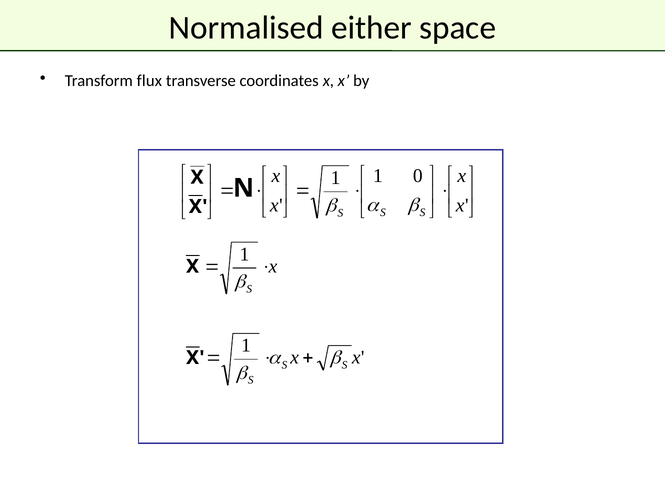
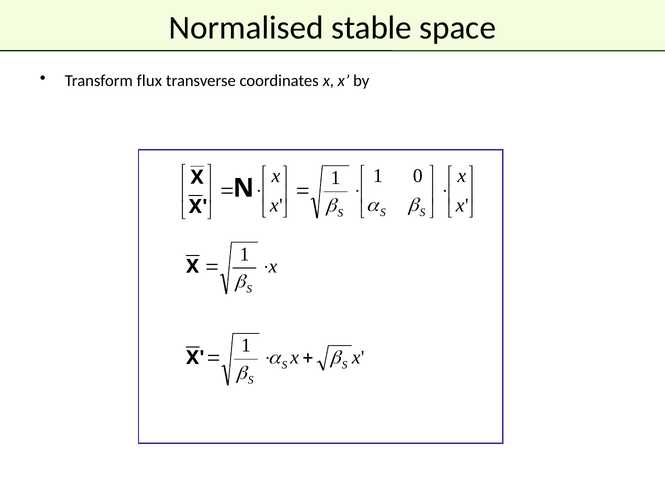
either: either -> stable
